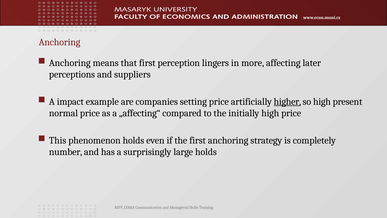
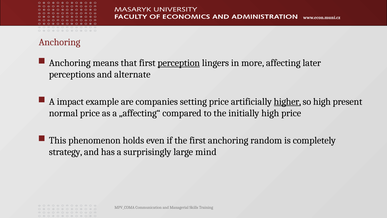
perception underline: none -> present
suppliers: suppliers -> alternate
strategy: strategy -> random
number: number -> strategy
large holds: holds -> mind
